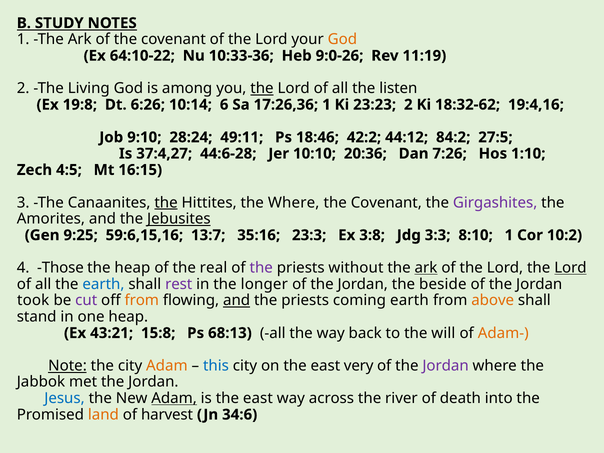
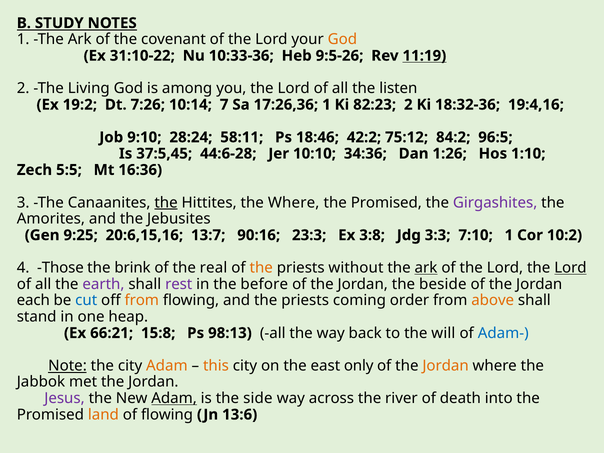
64:10-22: 64:10-22 -> 31:10-22
9:0-26: 9:0-26 -> 9:5-26
11:19 underline: none -> present
the at (262, 88) underline: present -> none
19:8: 19:8 -> 19:2
6:26: 6:26 -> 7:26
6: 6 -> 7
23:23: 23:23 -> 82:23
18:32-62: 18:32-62 -> 18:32-36
49:11: 49:11 -> 58:11
44:12: 44:12 -> 75:12
27:5: 27:5 -> 96:5
37:4,27: 37:4,27 -> 37:5,45
20:36: 20:36 -> 34:36
7:26: 7:26 -> 1:26
4:5: 4:5 -> 5:5
16:15: 16:15 -> 16:36
Covenant at (386, 203): Covenant -> Promised
Jebusites underline: present -> none
59:6,15,16: 59:6,15,16 -> 20:6,15,16
35:16: 35:16 -> 90:16
8:10: 8:10 -> 7:10
the heap: heap -> brink
the at (261, 268) colour: purple -> orange
earth at (103, 284) colour: blue -> purple
longer: longer -> before
took: took -> each
cut colour: purple -> blue
and at (237, 300) underline: present -> none
coming earth: earth -> order
43:21: 43:21 -> 66:21
68:13: 68:13 -> 98:13
Adam- colour: orange -> blue
this colour: blue -> orange
very: very -> only
Jordan at (446, 366) colour: purple -> orange
Jesus colour: blue -> purple
is the east: east -> side
of harvest: harvest -> flowing
34:6: 34:6 -> 13:6
